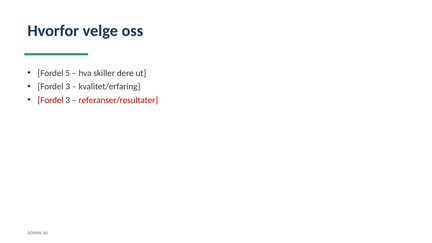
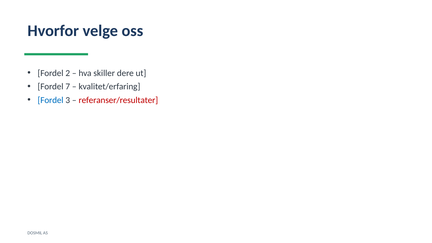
5: 5 -> 2
3 at (68, 87): 3 -> 7
Fordel at (51, 100) colour: red -> blue
